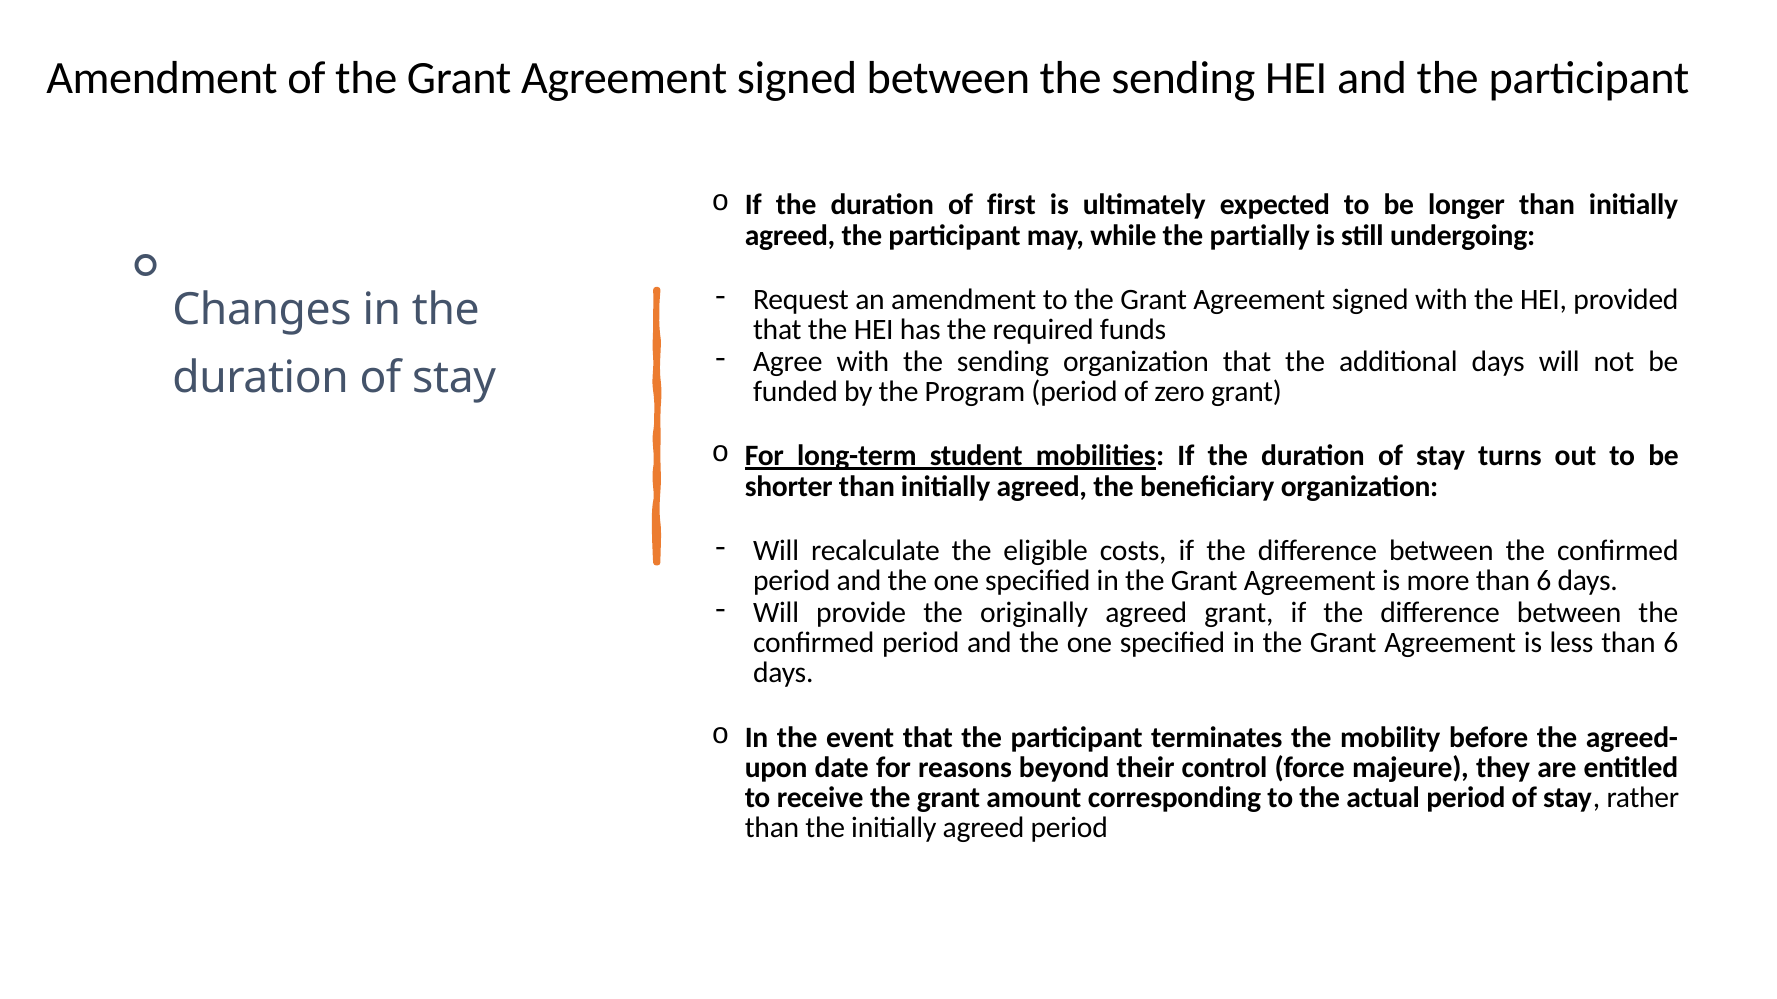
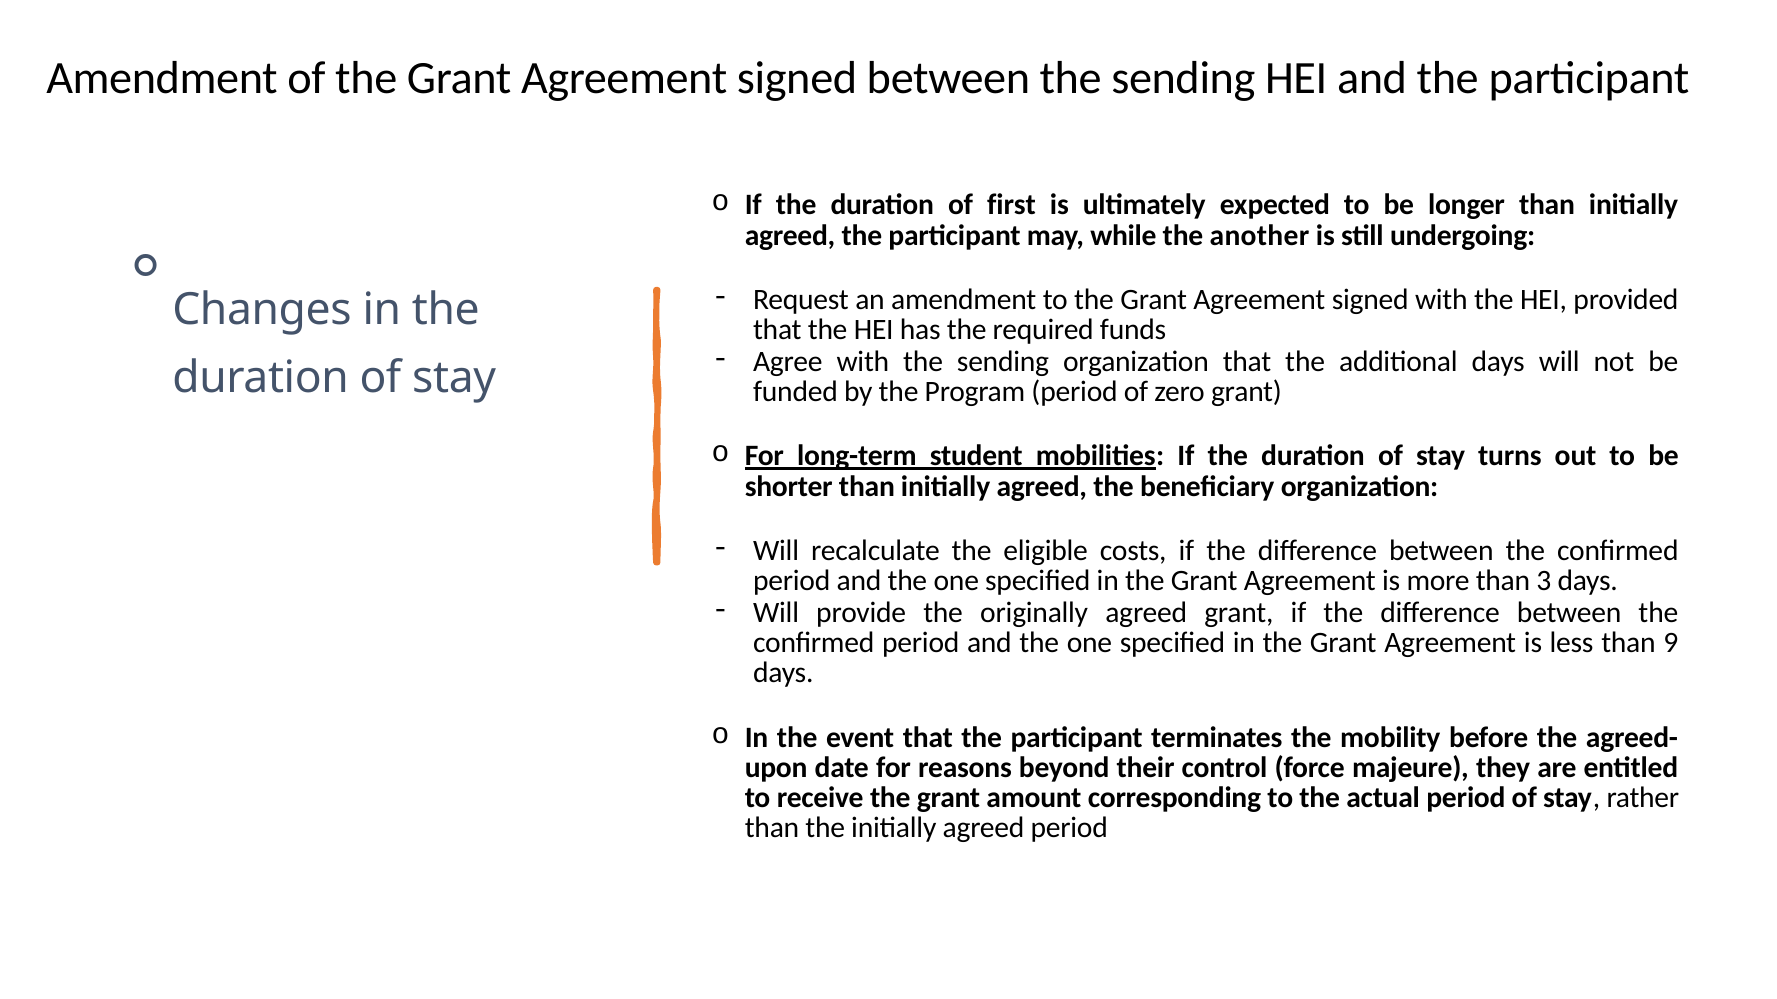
partially: partially -> another
more than 6: 6 -> 3
less than 6: 6 -> 9
